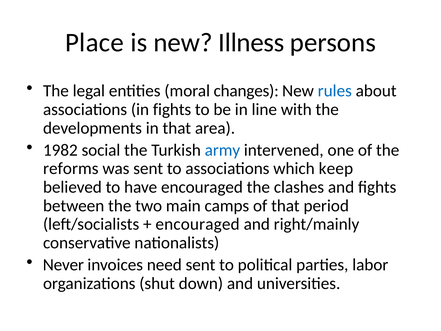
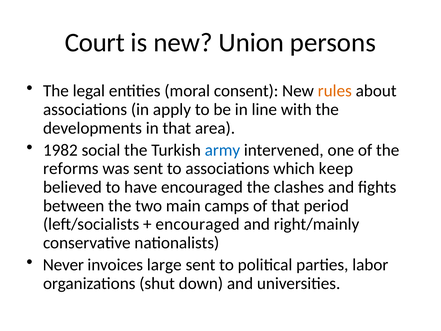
Place: Place -> Court
Illness: Illness -> Union
changes: changes -> consent
rules colour: blue -> orange
in fights: fights -> apply
need: need -> large
